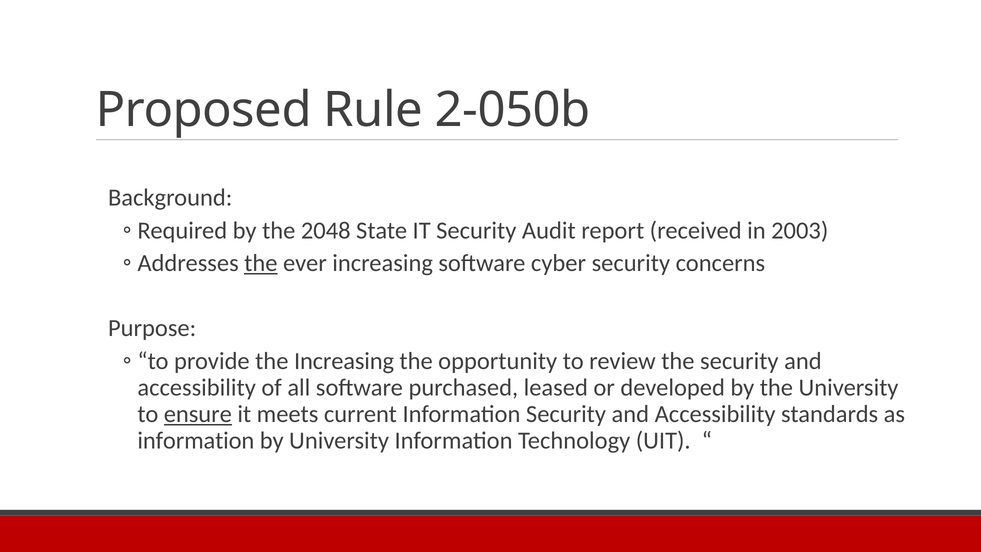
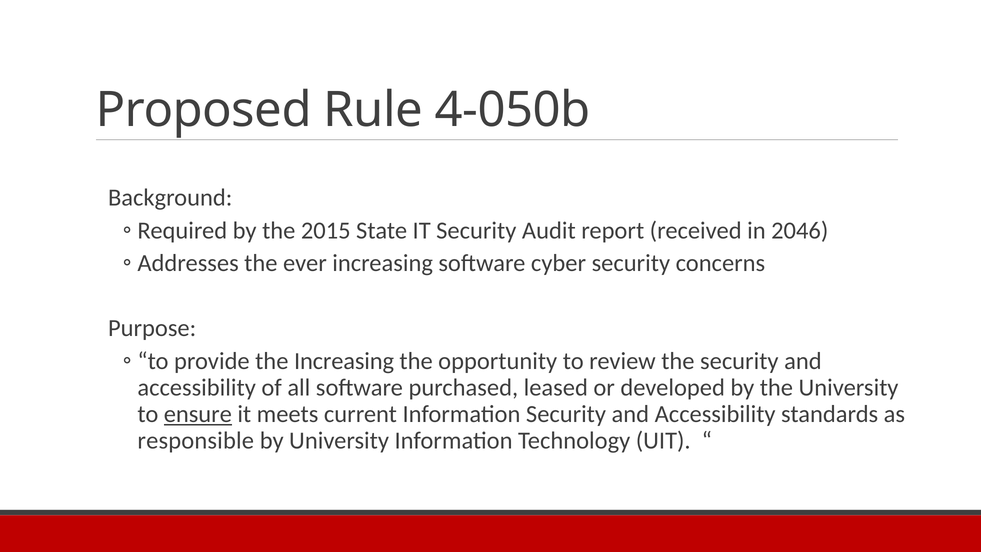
2-050b: 2-050b -> 4-050b
2048: 2048 -> 2015
2003: 2003 -> 2046
the at (261, 263) underline: present -> none
information at (196, 440): information -> responsible
